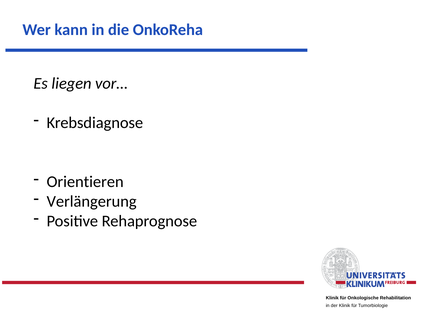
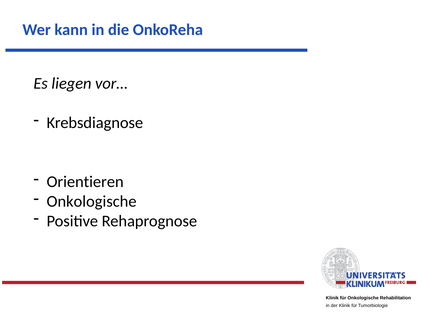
Verlängerung at (92, 202): Verlängerung -> Onkologische
